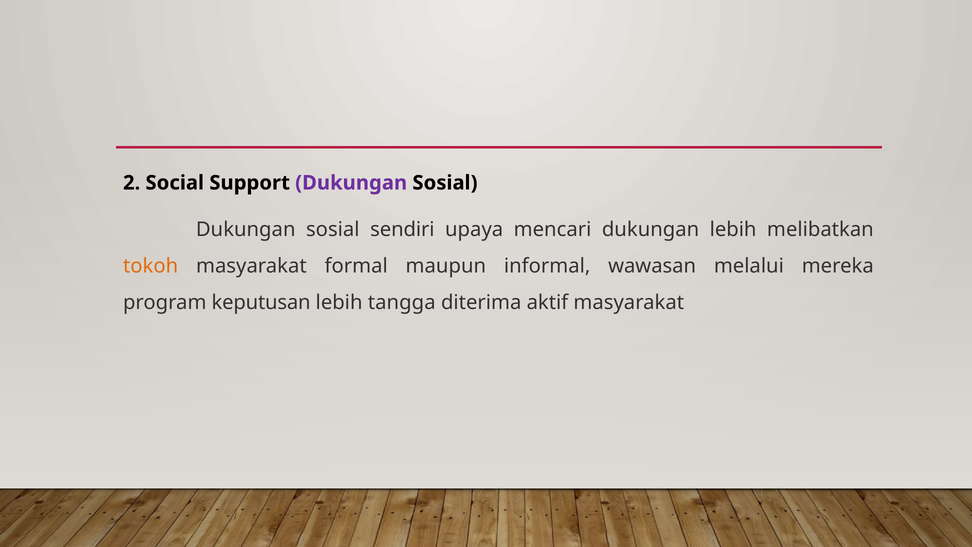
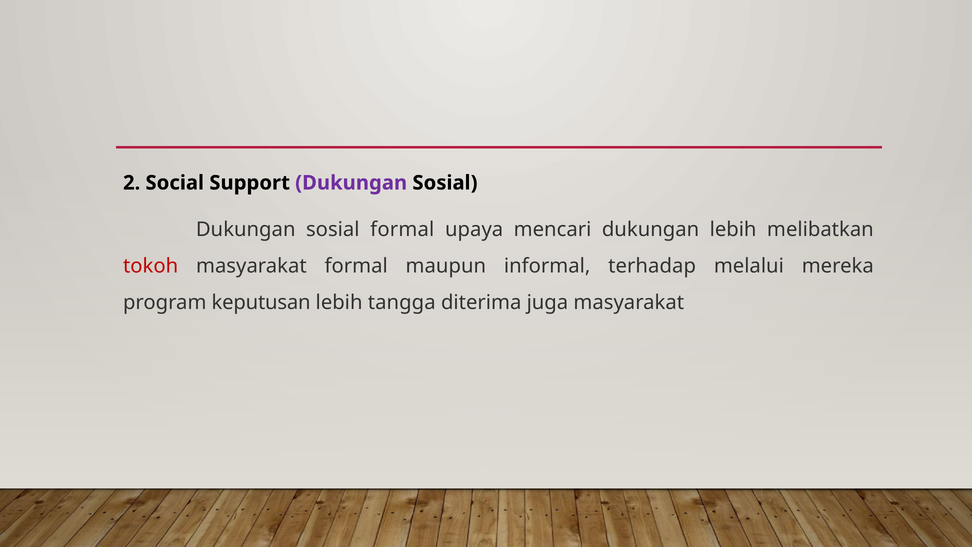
sosial sendiri: sendiri -> formal
tokoh colour: orange -> red
wawasan: wawasan -> terhadap
aktif: aktif -> juga
